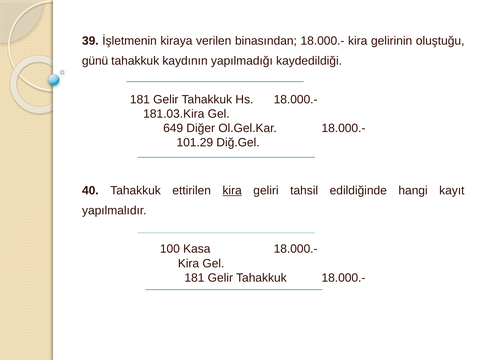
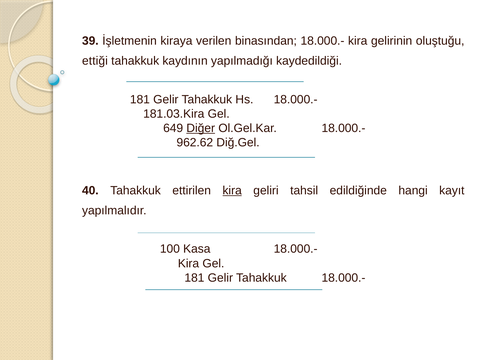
günü: günü -> ettiği
Diğer underline: none -> present
101.29: 101.29 -> 962.62
